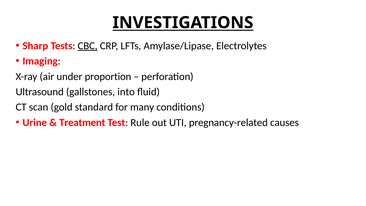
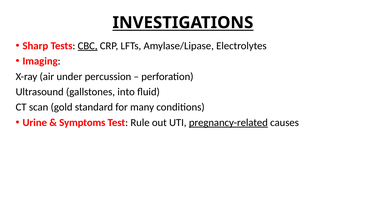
proportion: proportion -> percussion
Treatment: Treatment -> Symptoms
pregnancy-related underline: none -> present
